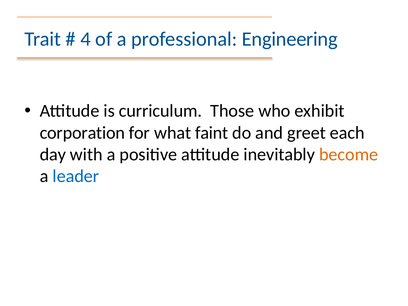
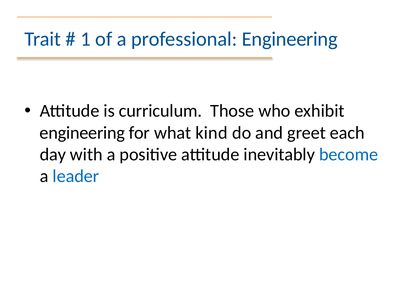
4: 4 -> 1
corporation at (82, 133): corporation -> engineering
faint: faint -> kind
become colour: orange -> blue
